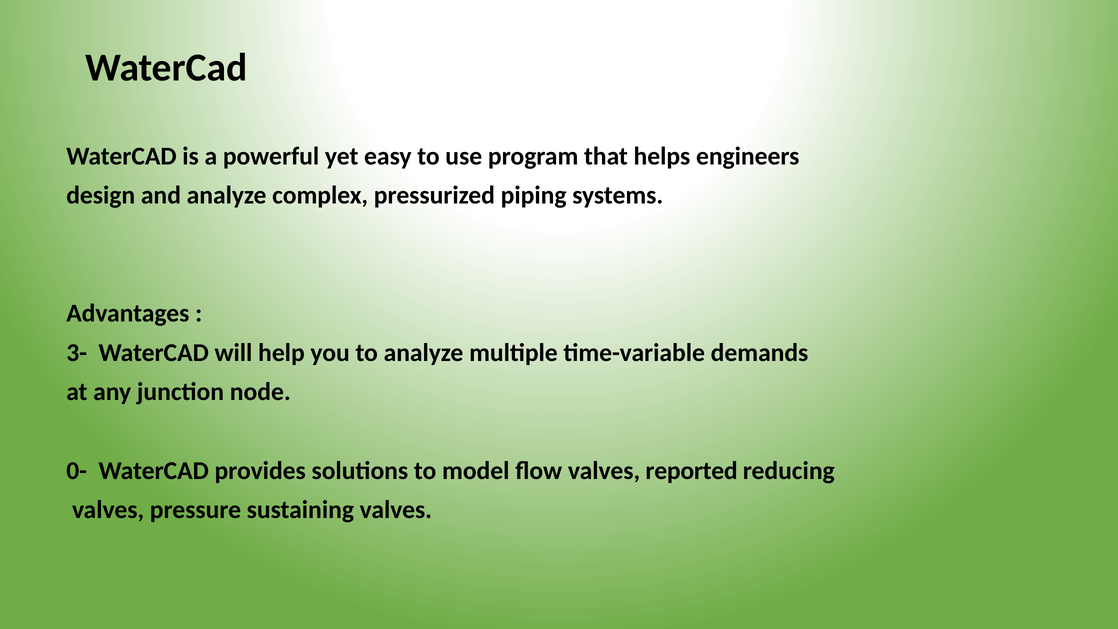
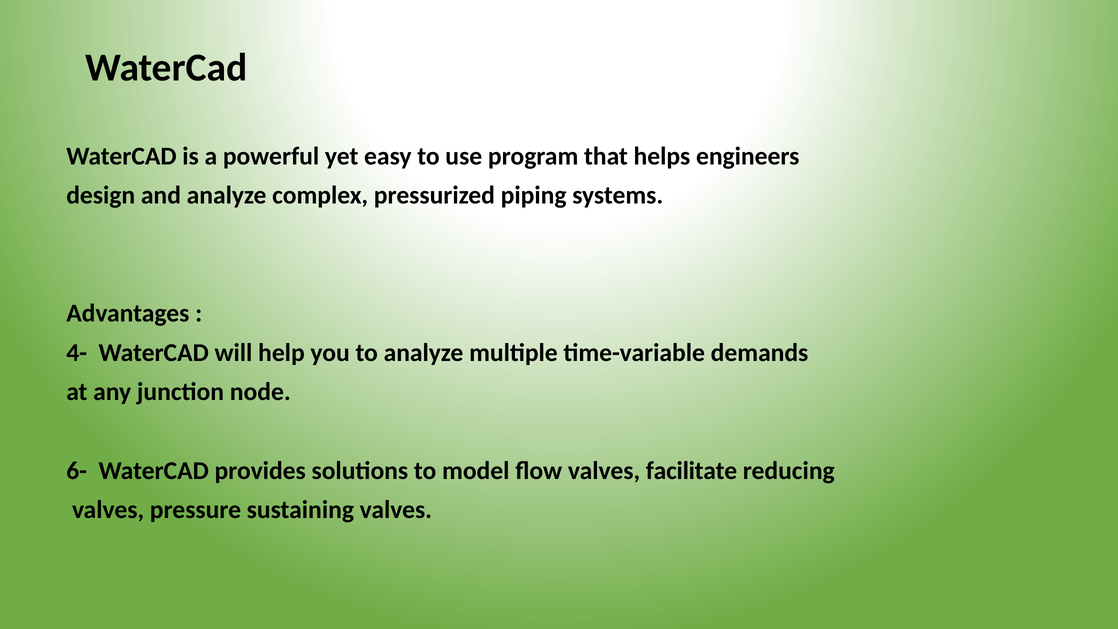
3-: 3- -> 4-
0-: 0- -> 6-
reported: reported -> facilitate
